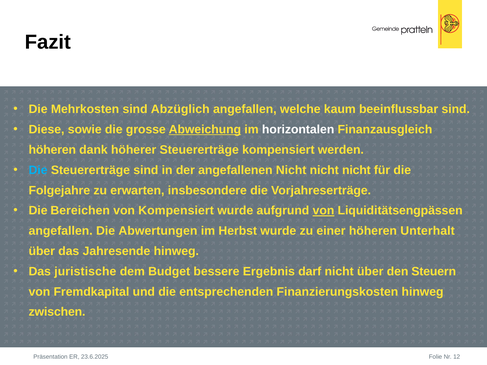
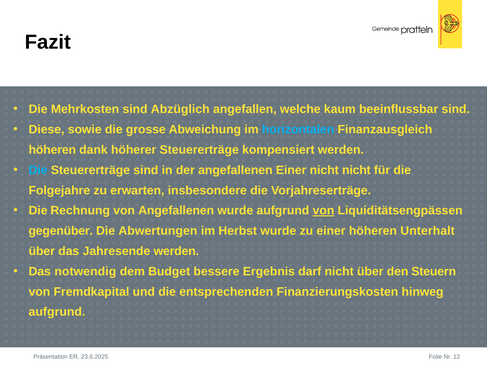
Abweichung underline: present -> none
horizontalen colour: white -> light blue
angefallenen Nicht: Nicht -> Einer
Bereichen: Bereichen -> Rechnung
von Kompensiert: Kompensiert -> Angefallenen
angefallen at (61, 231): angefallen -> gegenüber
Jahresende hinweg: hinweg -> werden
juristische: juristische -> notwendig
zwischen at (57, 312): zwischen -> aufgrund
